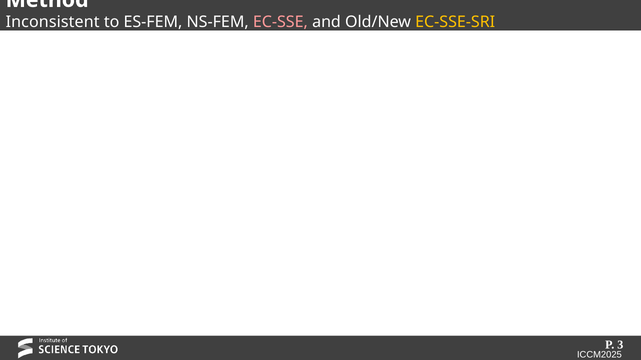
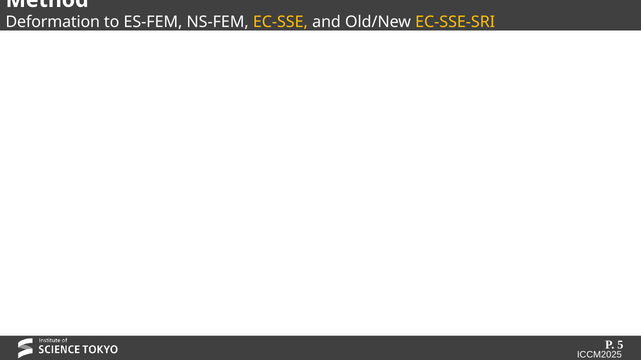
Inconsistent: Inconsistent -> Deformation
EC-SSE colour: pink -> yellow
3: 3 -> 5
